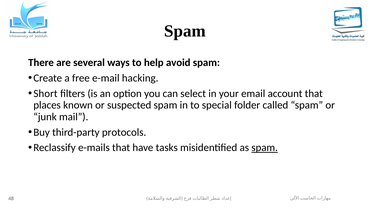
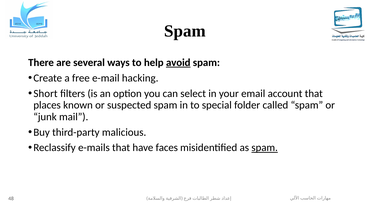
avoid underline: none -> present
protocols: protocols -> malicious
tasks: tasks -> faces
